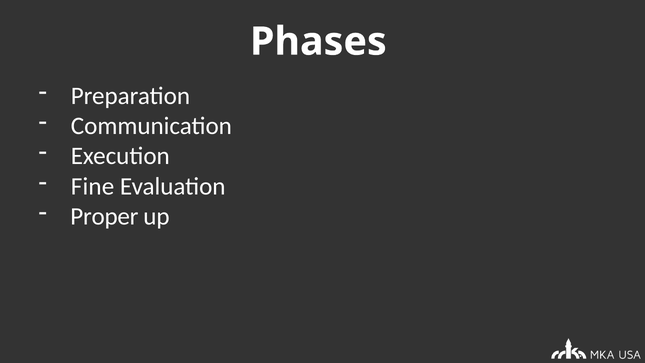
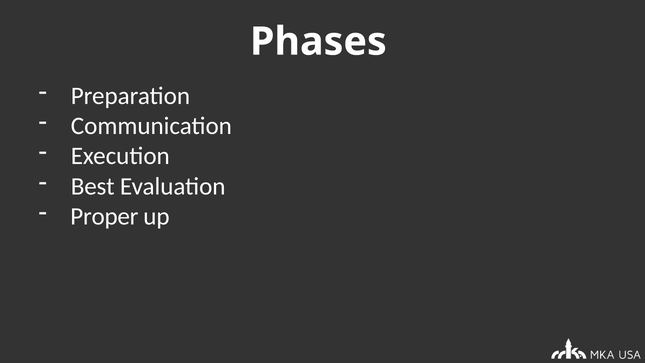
Fine: Fine -> Best
